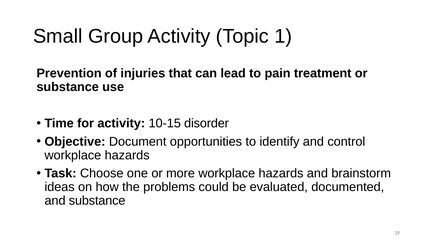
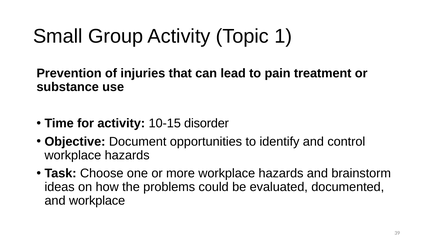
and substance: substance -> workplace
